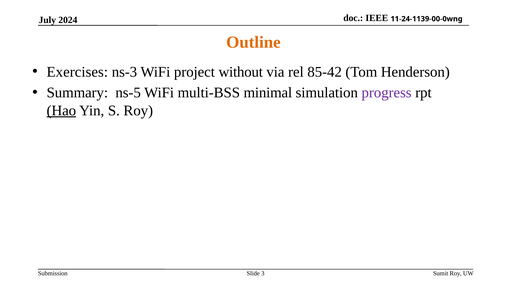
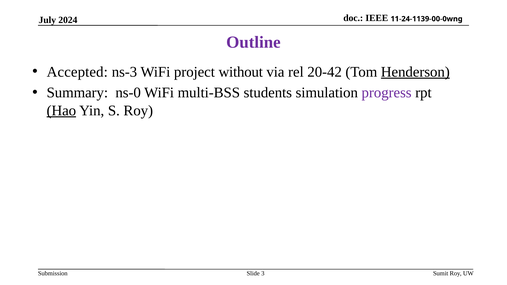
Outline colour: orange -> purple
Exercises: Exercises -> Accepted
85-42: 85-42 -> 20-42
Henderson underline: none -> present
ns-5: ns-5 -> ns-0
minimal: minimal -> students
